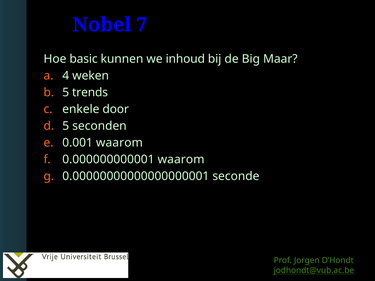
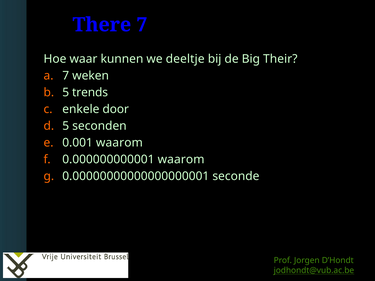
Nobel: Nobel -> There
basic: basic -> waar
inhoud: inhoud -> deeltje
Maar: Maar -> Their
4 at (66, 76): 4 -> 7
